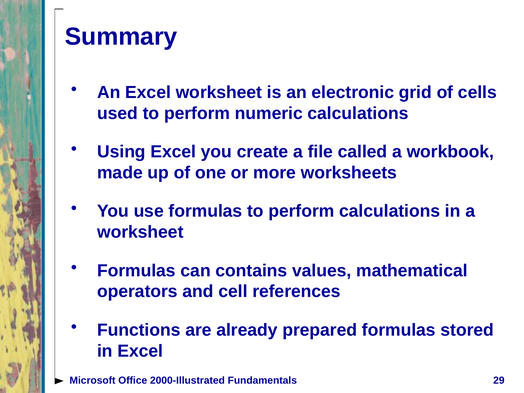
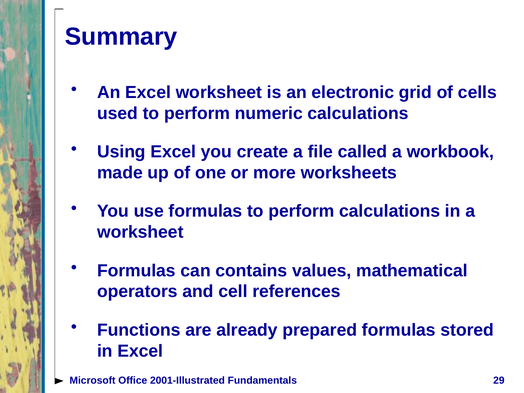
2000-Illustrated: 2000-Illustrated -> 2001-Illustrated
